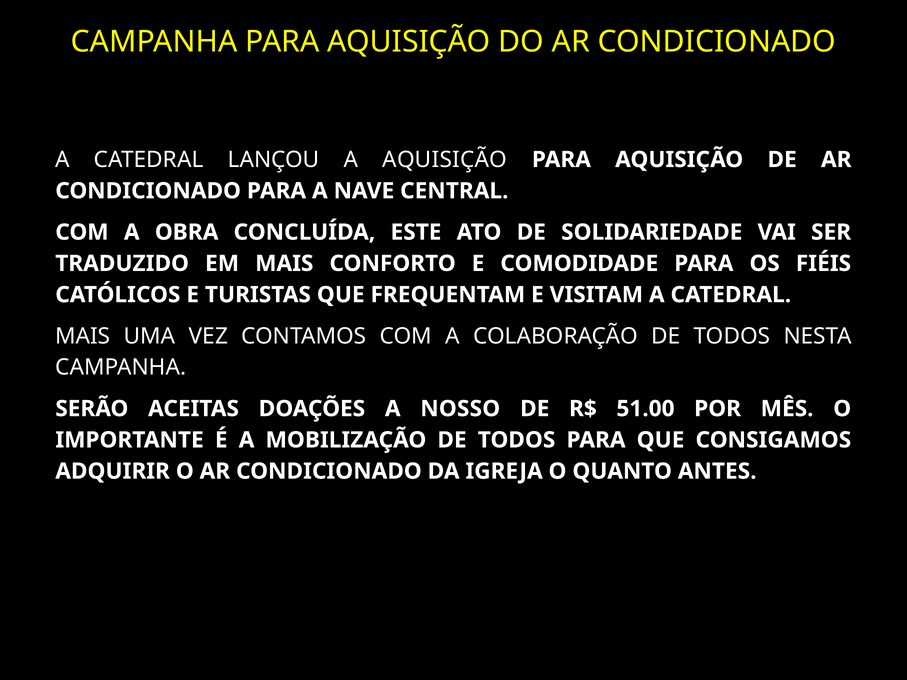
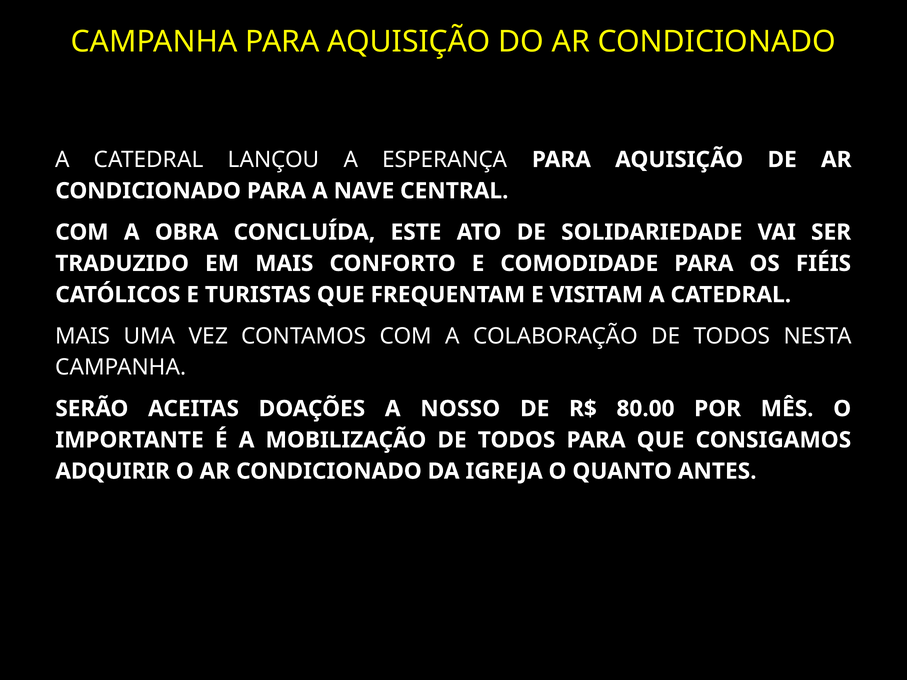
A AQUISIÇÃO: AQUISIÇÃO -> ESPERANÇA
51.00: 51.00 -> 80.00
